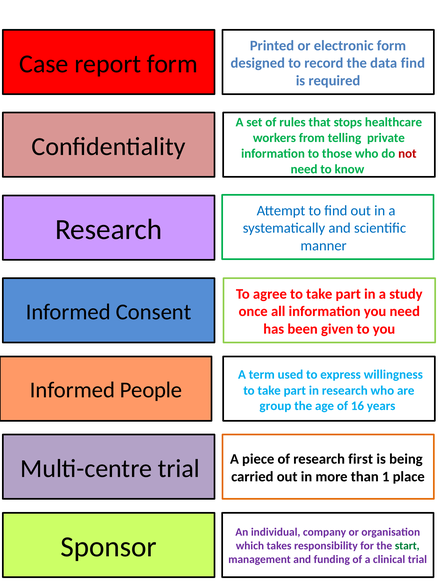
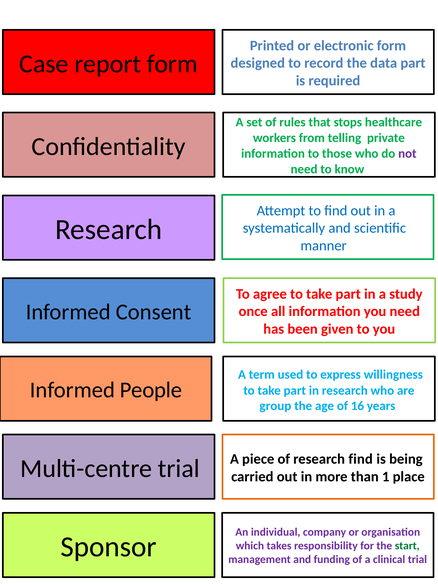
data find: find -> part
not colour: red -> purple
research first: first -> find
